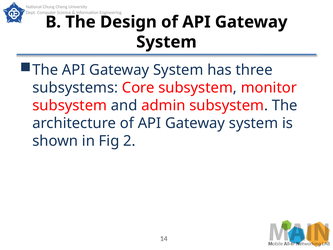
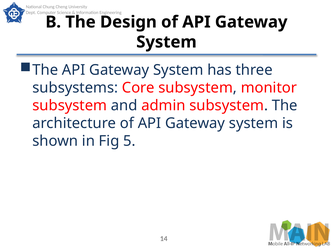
2: 2 -> 5
